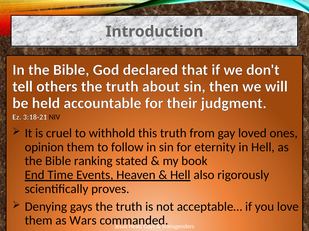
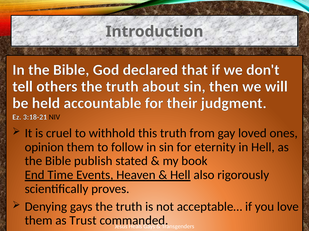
ranking: ranking -> publish
Wars: Wars -> Trust
